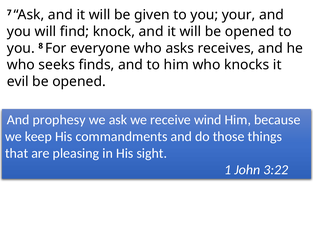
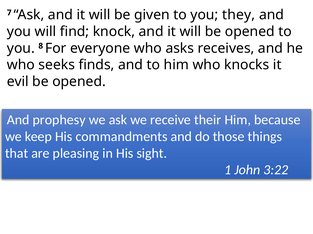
your: your -> they
wind: wind -> their
